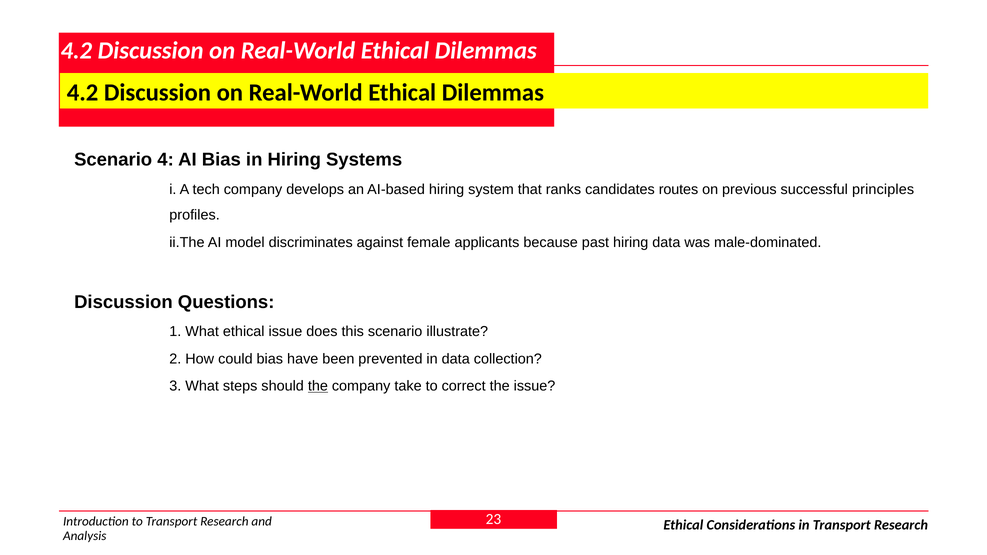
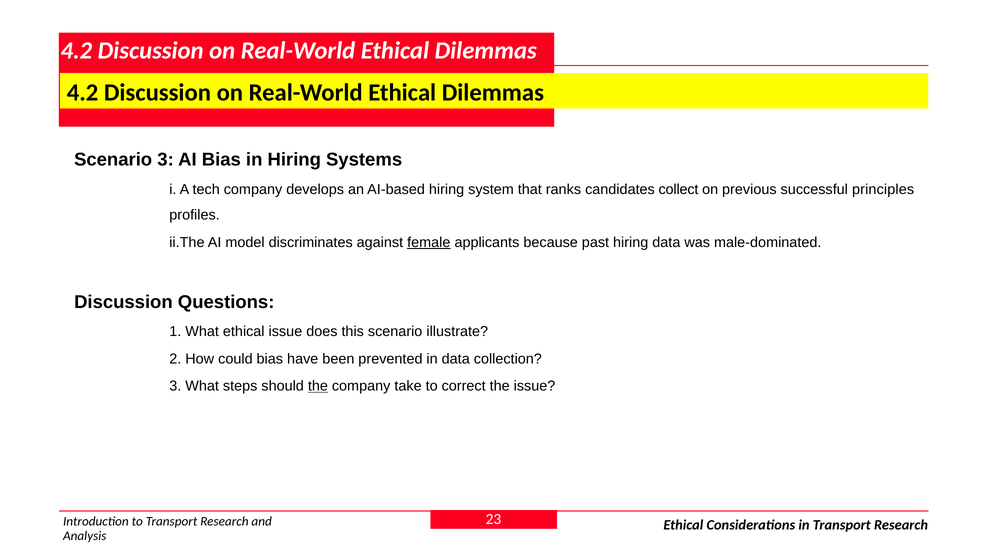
Scenario 4: 4 -> 3
routes: routes -> collect
female underline: none -> present
